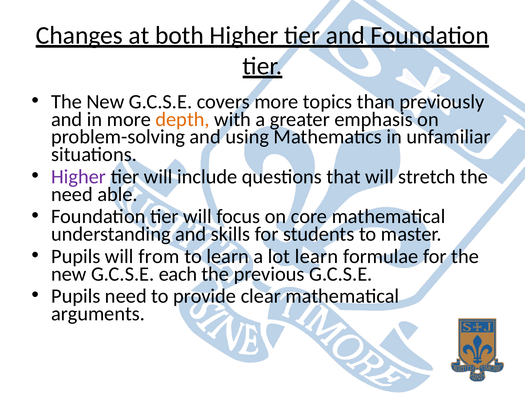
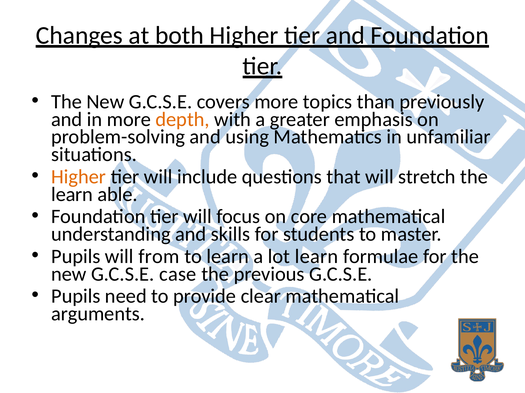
Higher at (79, 177) colour: purple -> orange
need at (72, 195): need -> learn
each: each -> case
